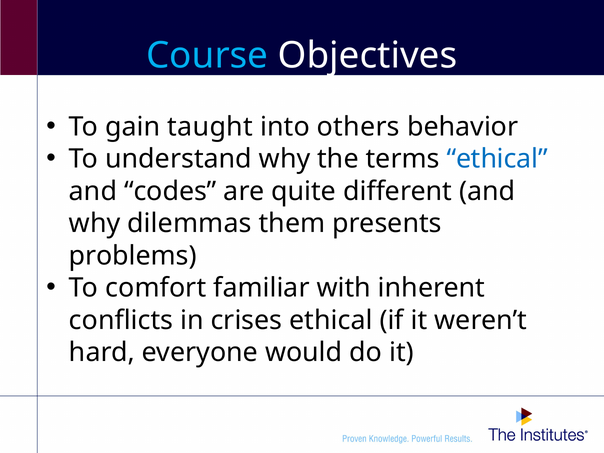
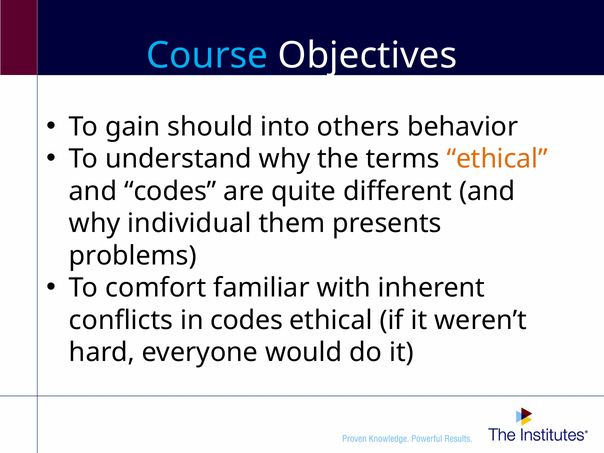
taught: taught -> should
ethical at (497, 159) colour: blue -> orange
dilemmas: dilemmas -> individual
in crises: crises -> codes
